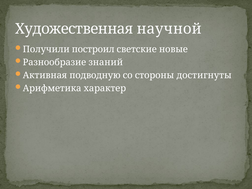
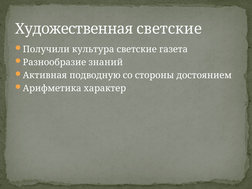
Художественная научной: научной -> светские
построил: построил -> культура
новые: новые -> газета
достигнуты: достигнуты -> достоянием
